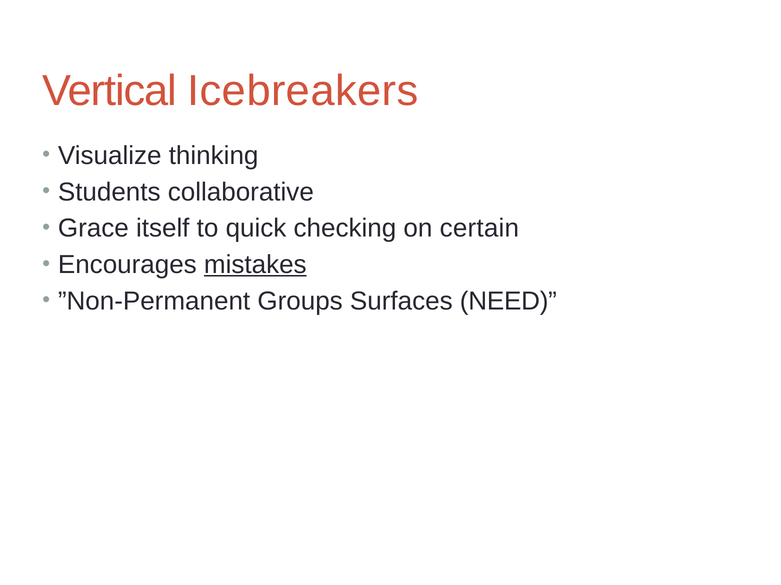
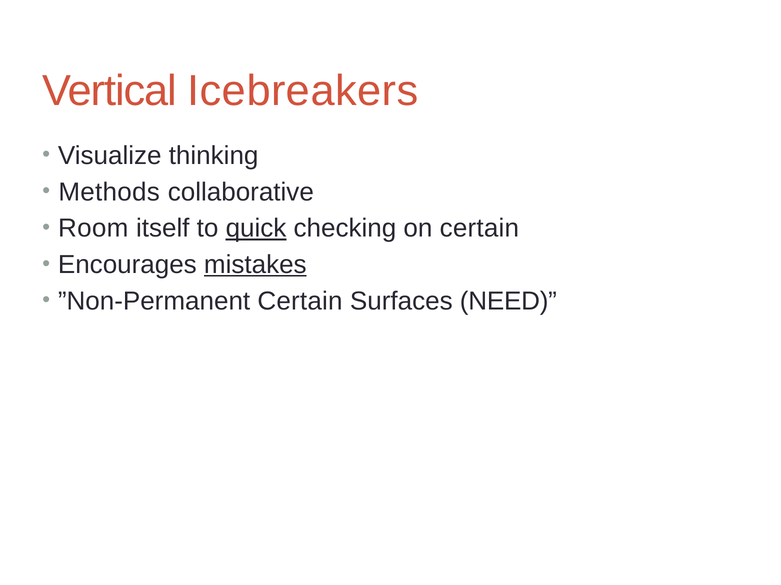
Students: Students -> Methods
Grace: Grace -> Room
quick underline: none -> present
”Non-Permanent Groups: Groups -> Certain
